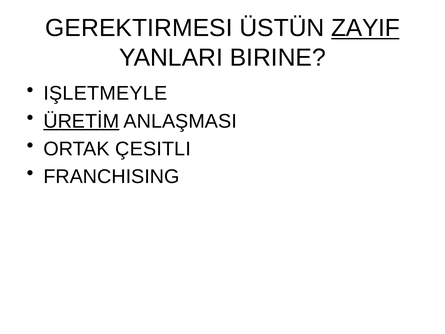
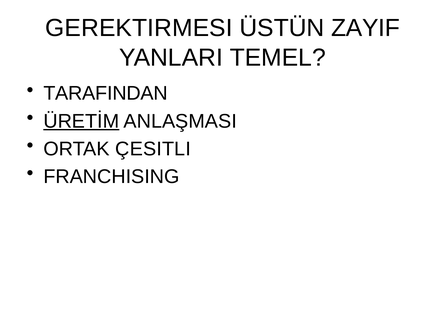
ZAYIF underline: present -> none
BIRINE: BIRINE -> TEMEL
IŞLETMEYLE: IŞLETMEYLE -> TARAFINDAN
